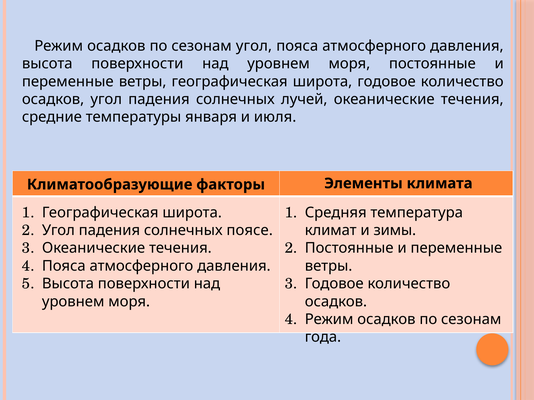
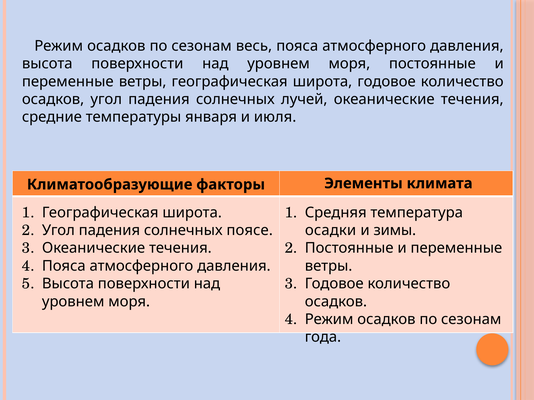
сезонам угол: угол -> весь
климат: климат -> осадки
